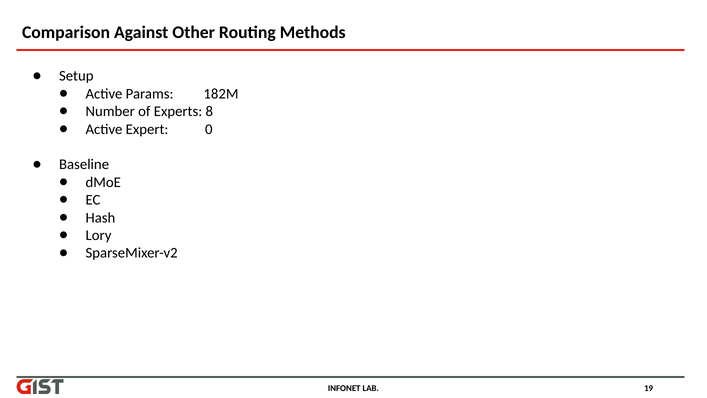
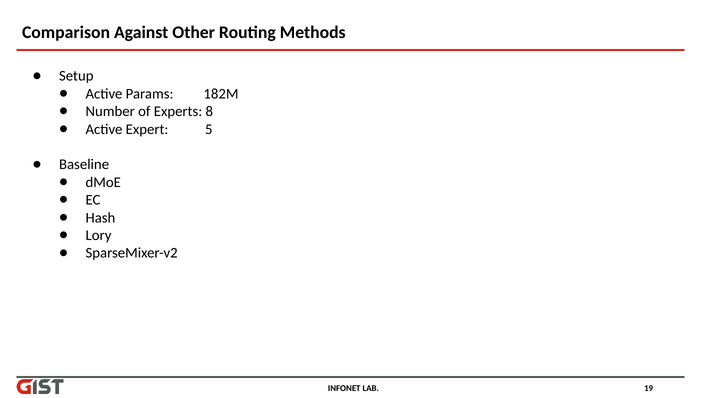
0: 0 -> 5
